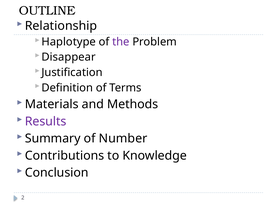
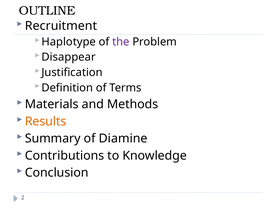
Relationship: Relationship -> Recruitment
Results colour: purple -> orange
Number: Number -> Diamine
